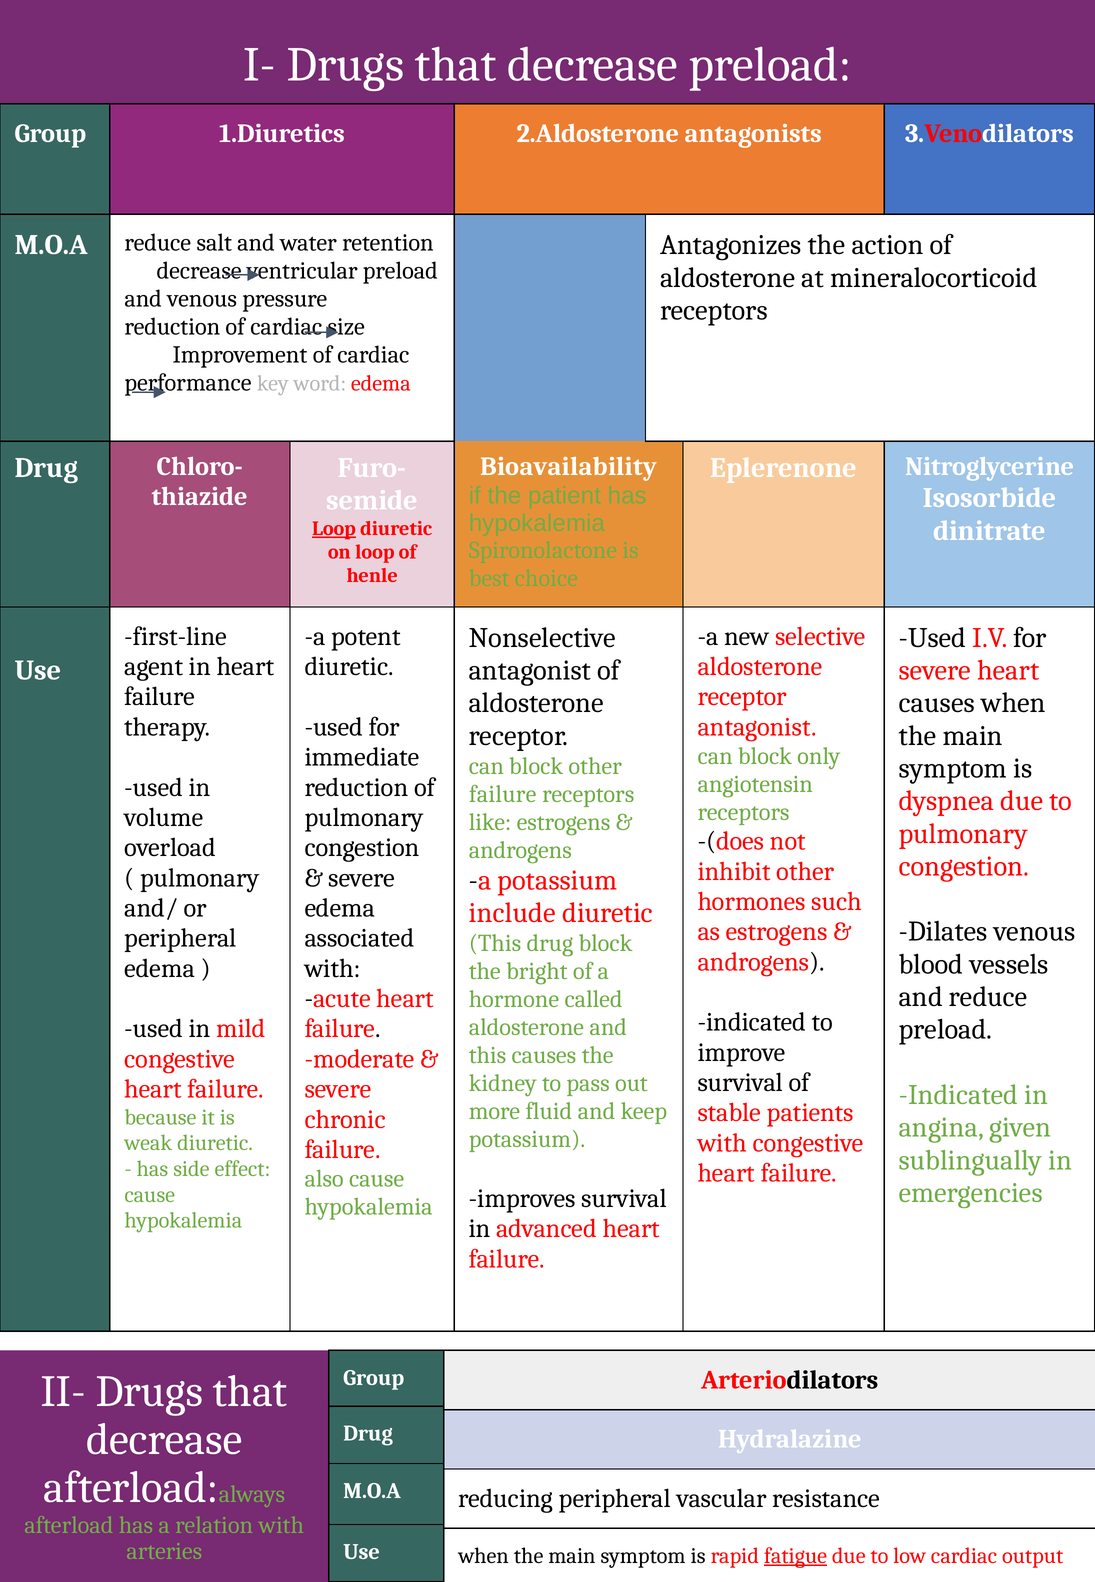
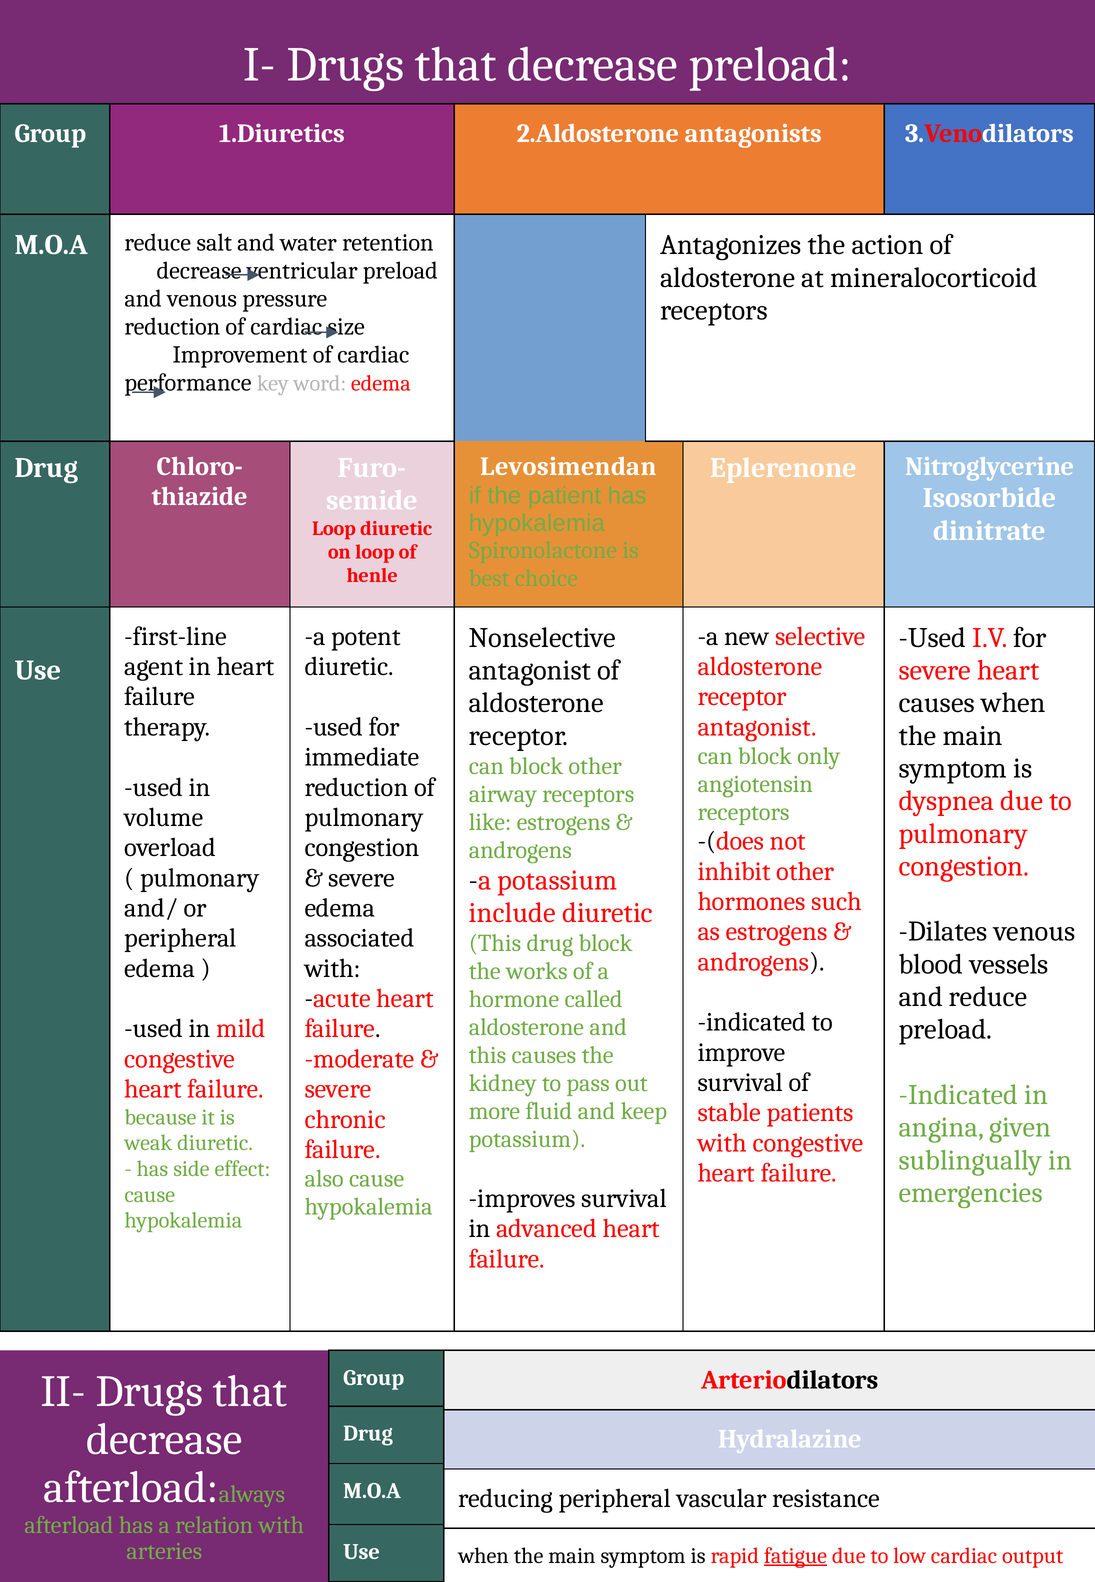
Bioavailability: Bioavailability -> Levosimendan
Loop at (334, 528) underline: present -> none
failure at (503, 794): failure -> airway
bright: bright -> works
